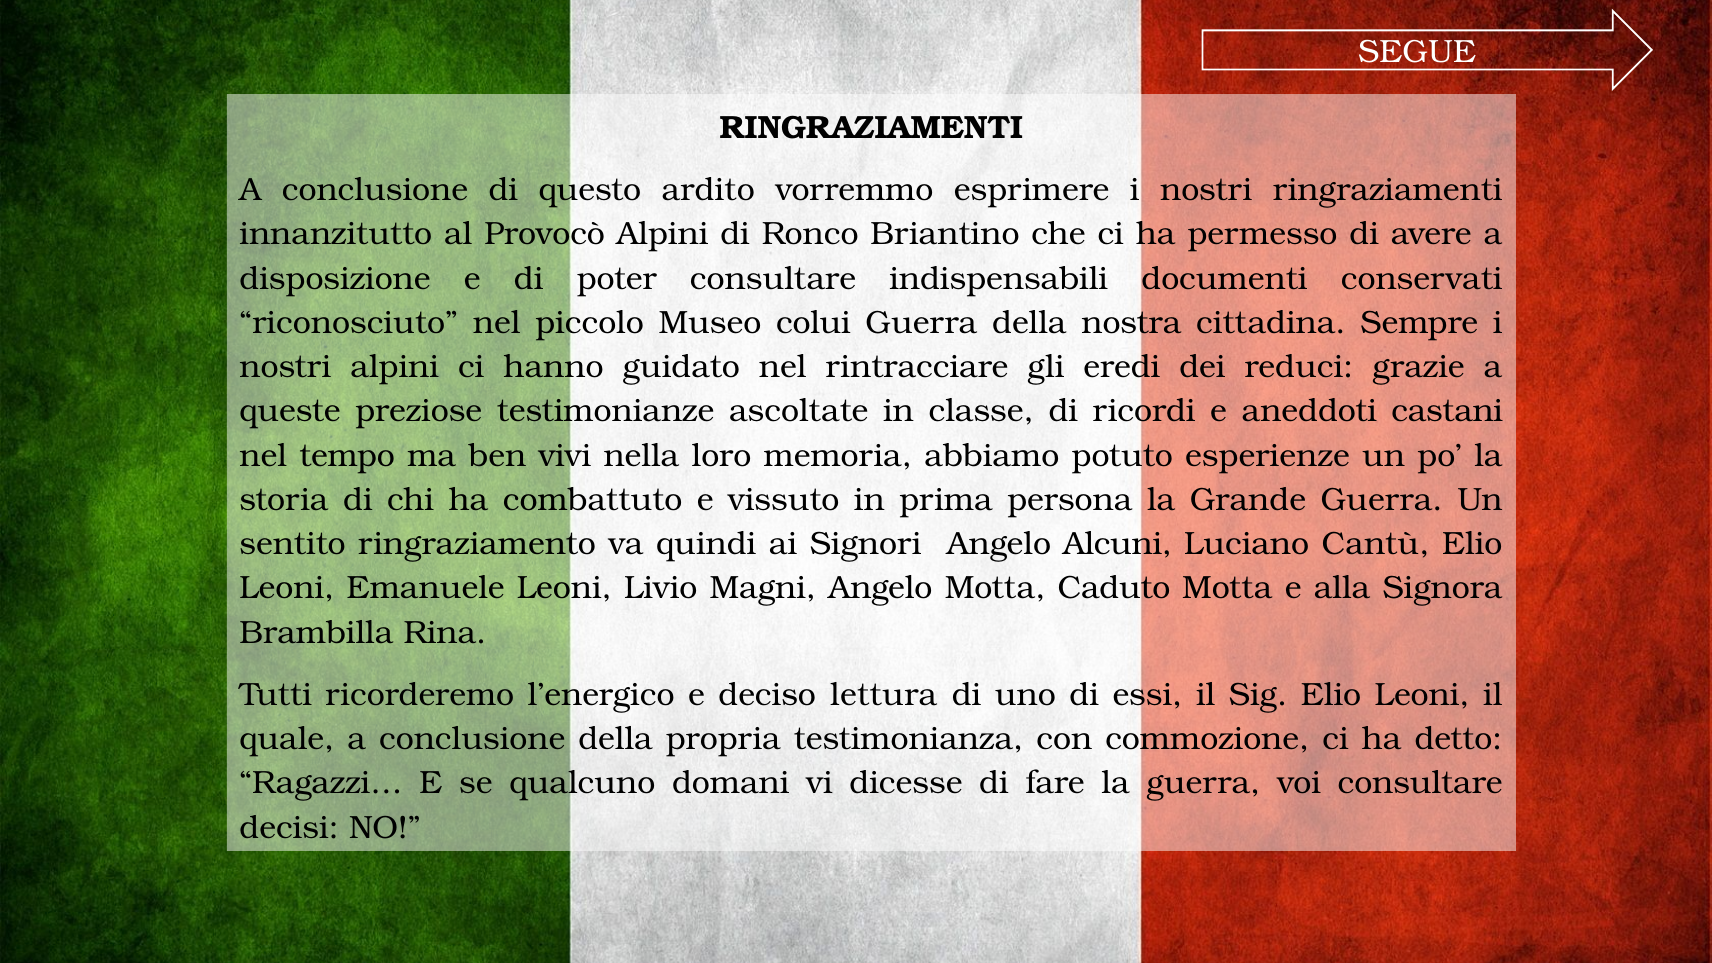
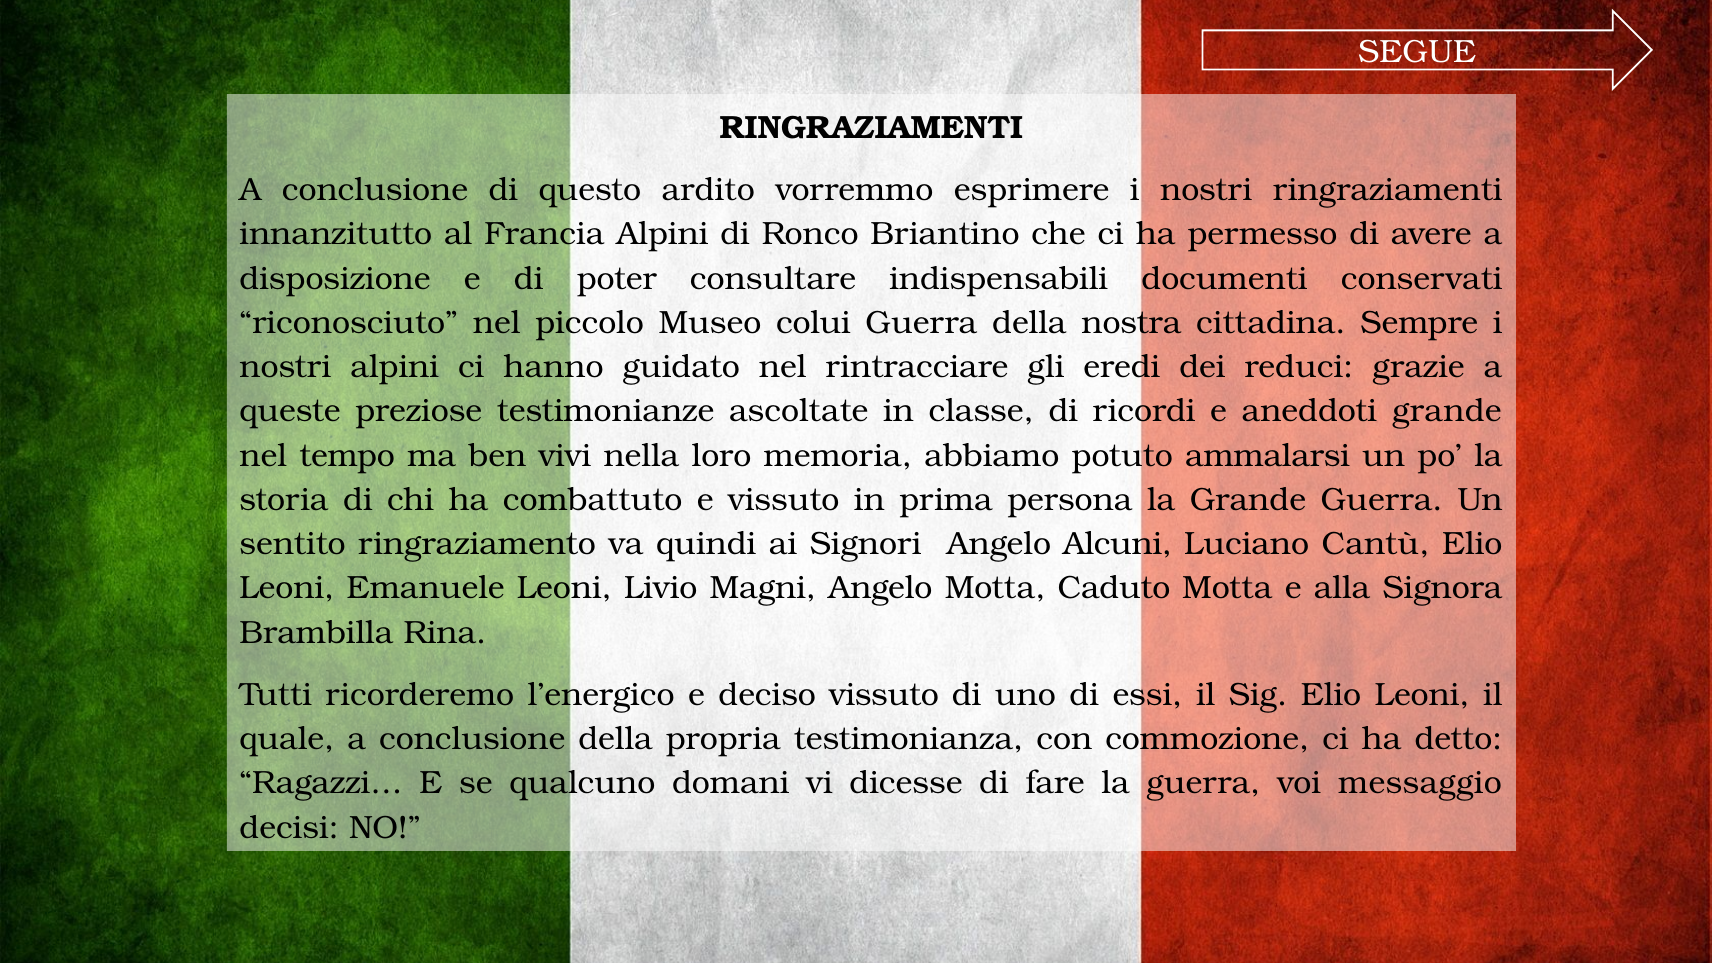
Provocò: Provocò -> Francia
aneddoti castani: castani -> grande
esperienze: esperienze -> ammalarsi
deciso lettura: lettura -> vissuto
voi consultare: consultare -> messaggio
